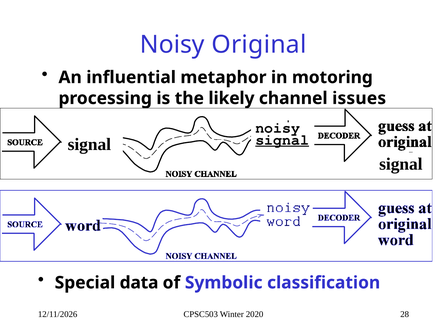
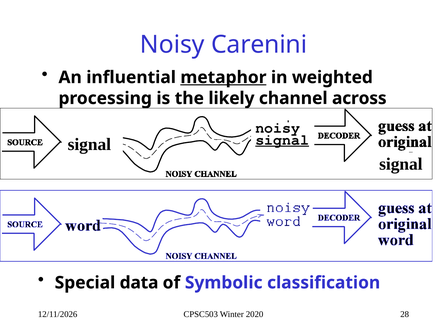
Original: Original -> Carenini
metaphor underline: none -> present
motoring: motoring -> weighted
issues: issues -> across
